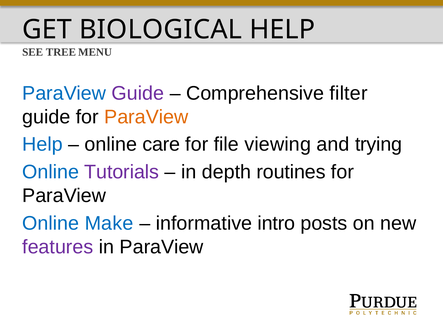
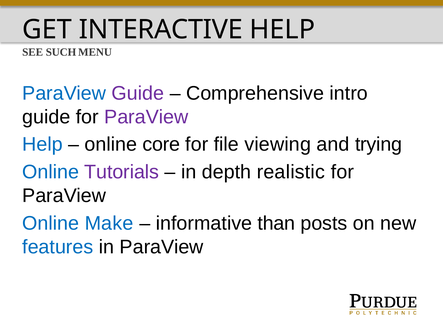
BIOLOGICAL: BIOLOGICAL -> INTERACTIVE
TREE: TREE -> SUCH
filter: filter -> intro
ParaView at (146, 117) colour: orange -> purple
care: care -> core
routines: routines -> realistic
intro: intro -> than
features colour: purple -> blue
